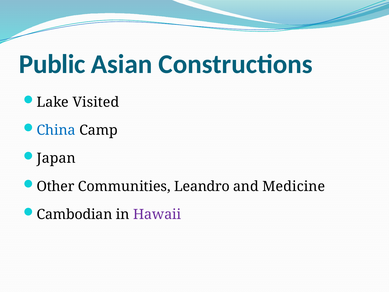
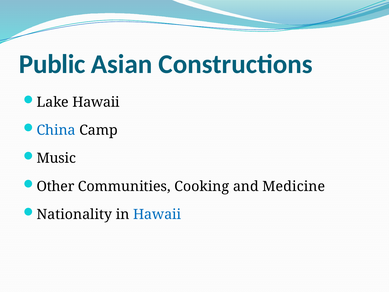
Lake Visited: Visited -> Hawaii
Japan: Japan -> Music
Leandro: Leandro -> Cooking
Cambodian: Cambodian -> Nationality
Hawaii at (157, 214) colour: purple -> blue
